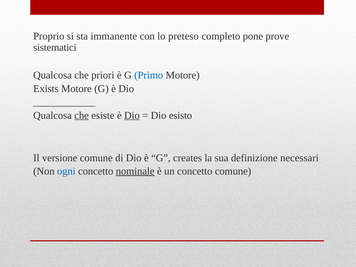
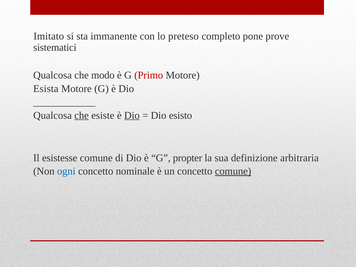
Proprio: Proprio -> Imitato
priori: priori -> modo
Primo colour: blue -> red
Exists: Exists -> Esista
versione: versione -> esistesse
creates: creates -> propter
necessari: necessari -> arbitraria
nominale underline: present -> none
comune at (233, 171) underline: none -> present
